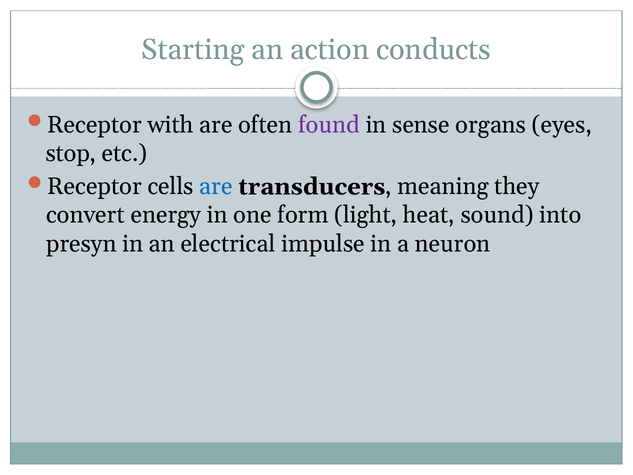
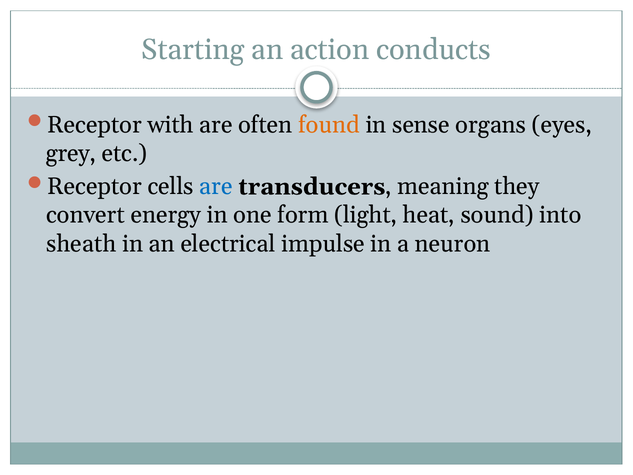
found colour: purple -> orange
stop: stop -> grey
presyn: presyn -> sheath
